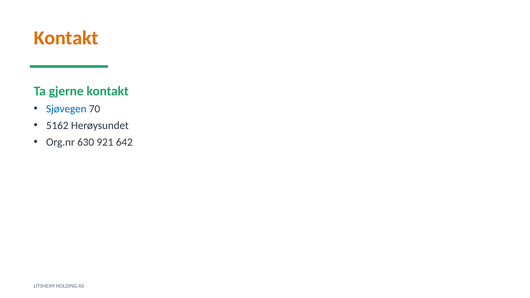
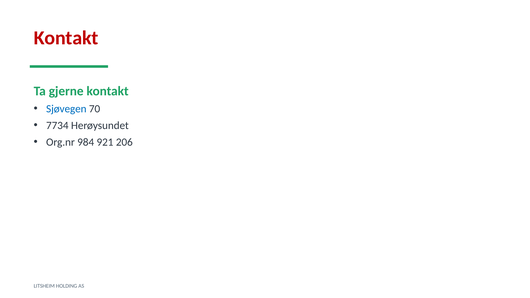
Kontakt at (66, 38) colour: orange -> red
5162: 5162 -> 7734
630: 630 -> 984
642: 642 -> 206
